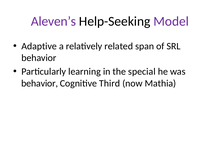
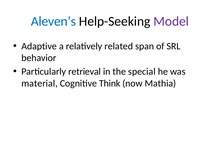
Aleven’s colour: purple -> blue
learning: learning -> retrieval
behavior at (40, 83): behavior -> material
Third: Third -> Think
